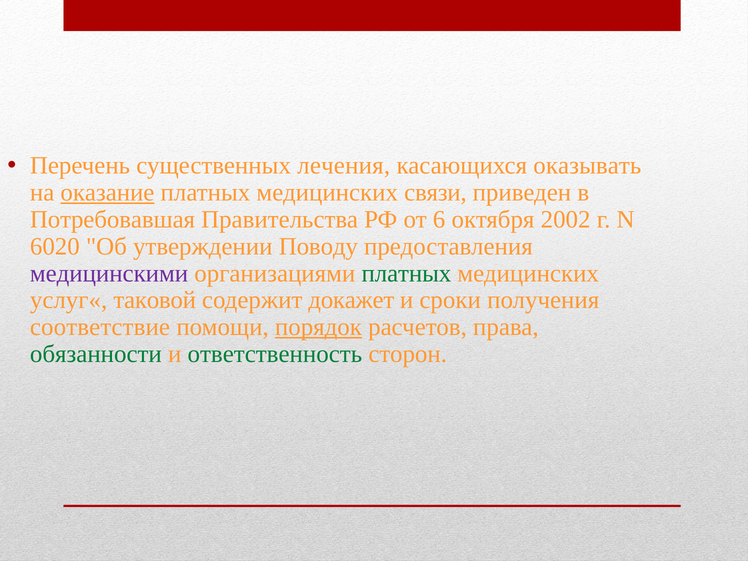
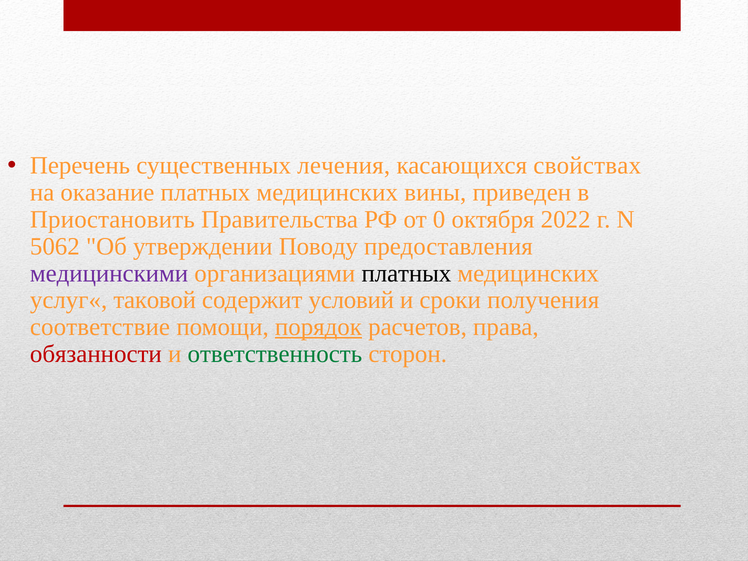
оказывать: оказывать -> свойствах
оказание underline: present -> none
связи: связи -> вины
Потребовавшая: Потребовавшая -> Приостановить
6: 6 -> 0
2002: 2002 -> 2022
6020: 6020 -> 5062
платных at (406, 273) colour: green -> black
докажет: докажет -> условий
обязанности colour: green -> red
